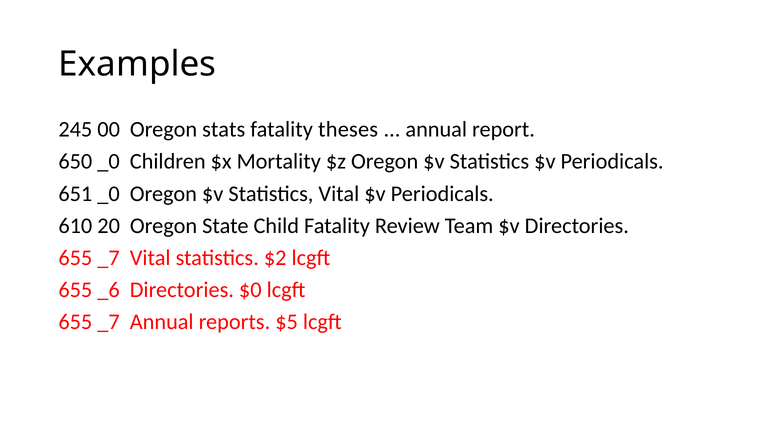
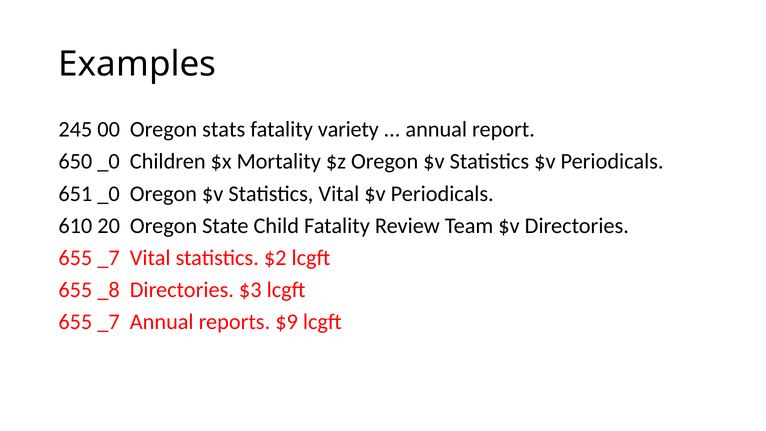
theses: theses -> variety
_6: _6 -> _8
$0: $0 -> $3
$5: $5 -> $9
